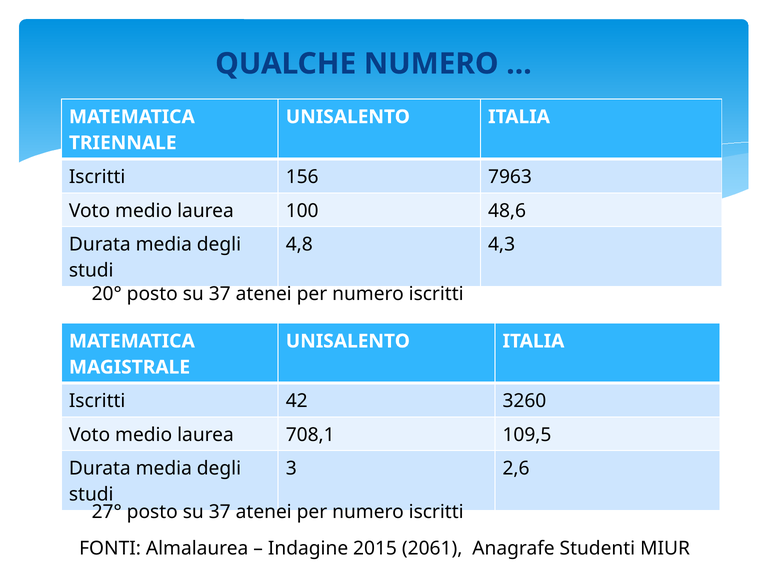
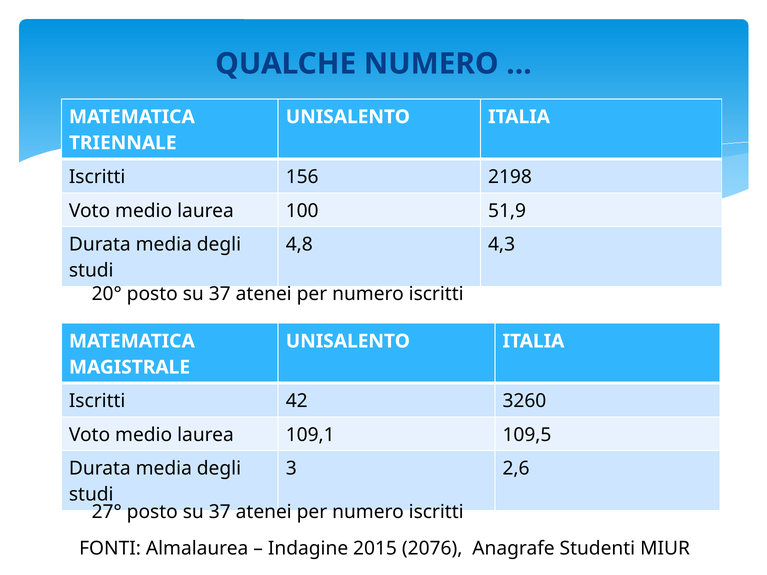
7963: 7963 -> 2198
48,6: 48,6 -> 51,9
708,1: 708,1 -> 109,1
2061: 2061 -> 2076
